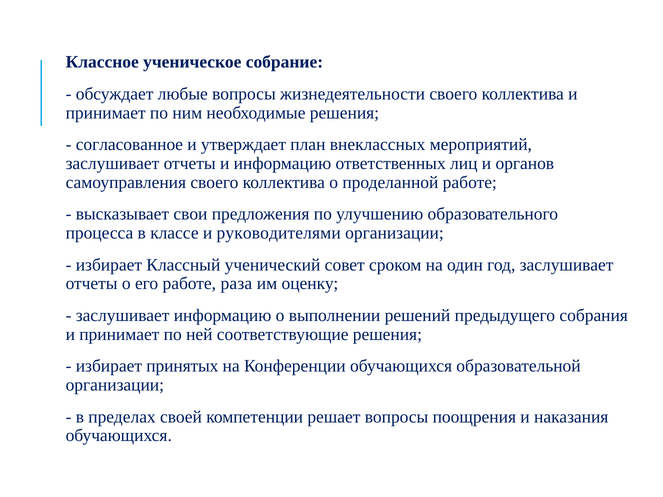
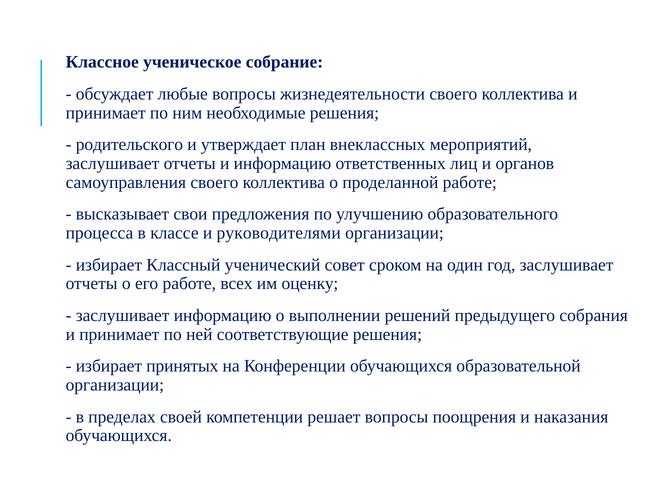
согласованное: согласованное -> родительского
раза: раза -> всех
